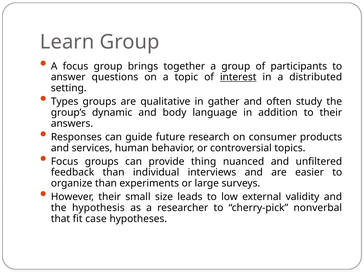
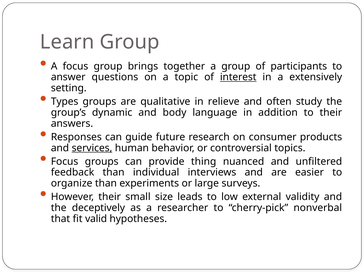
distributed: distributed -> extensively
gather: gather -> relieve
services underline: none -> present
hypothesis: hypothesis -> deceptively
case: case -> valid
